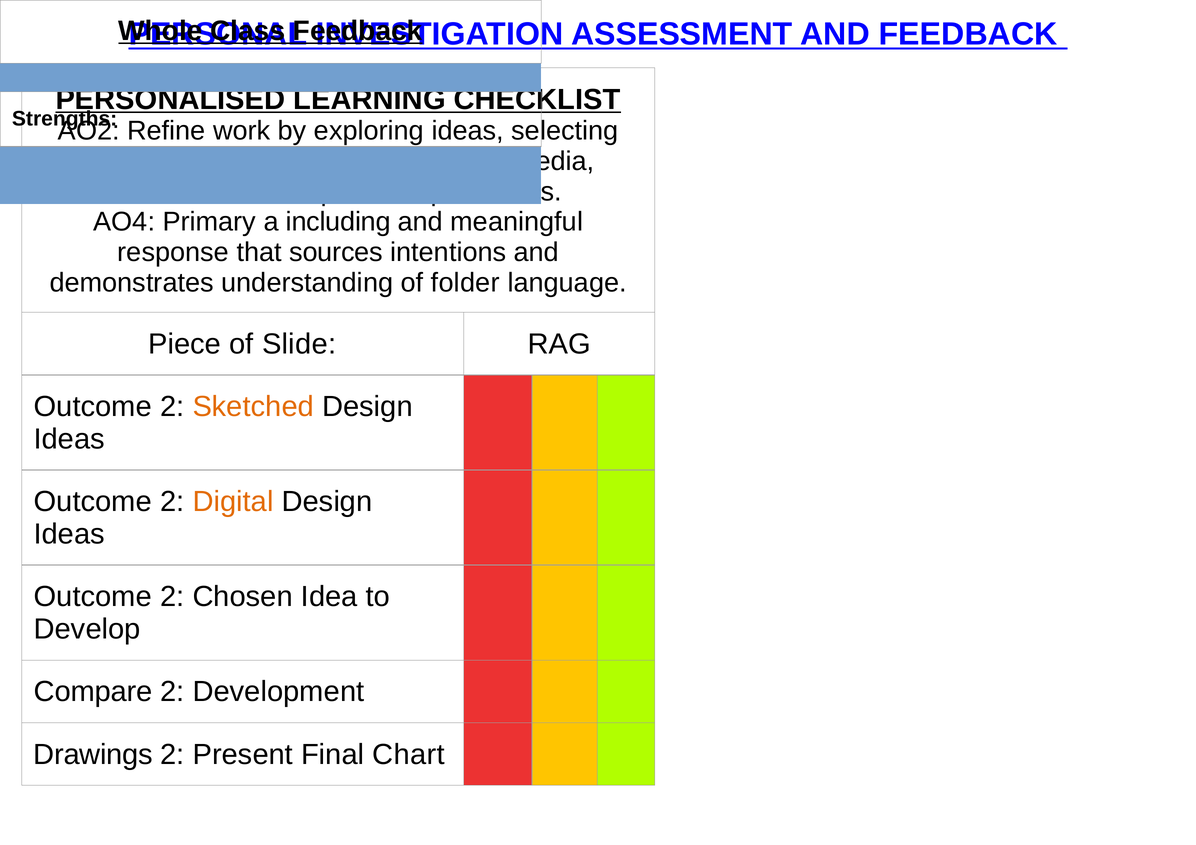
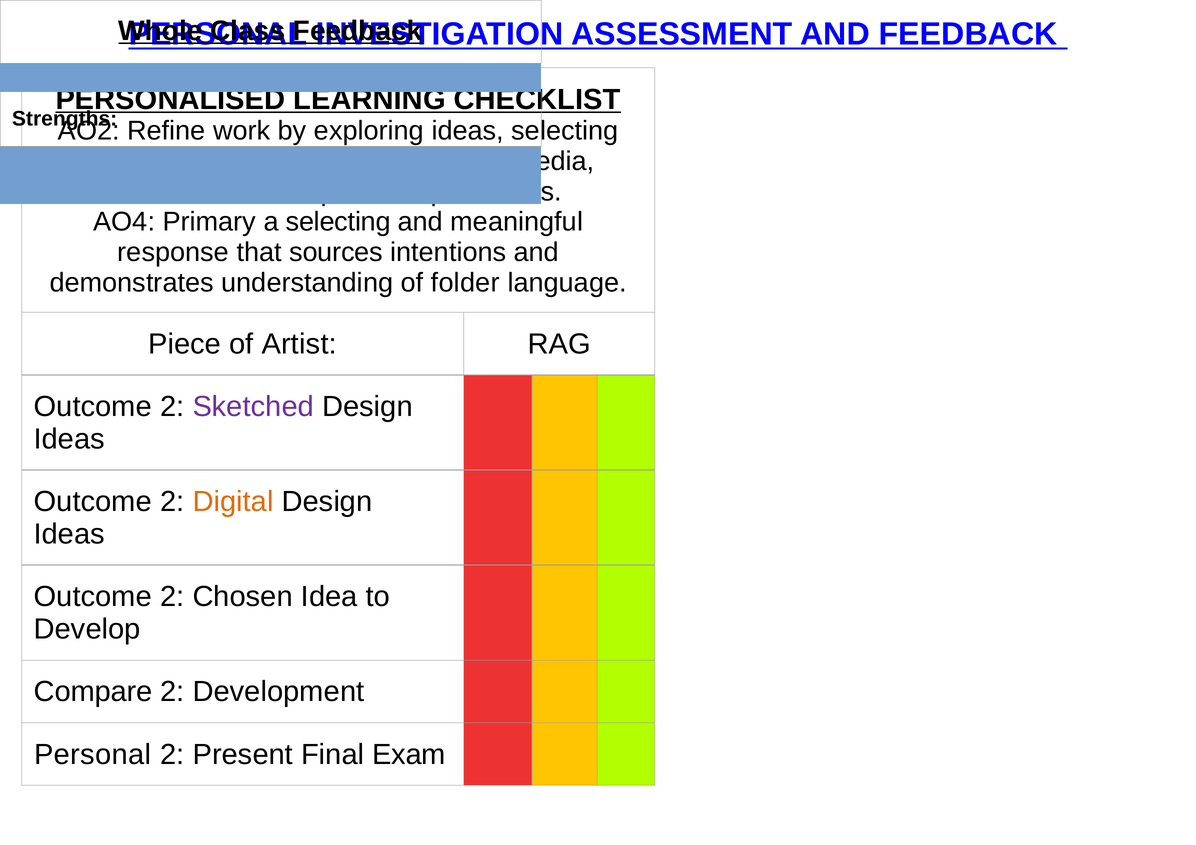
a including: including -> selecting
Slide: Slide -> Artist
Sketched colour: orange -> purple
Drawings at (93, 755): Drawings -> Personal
Chart: Chart -> Exam
